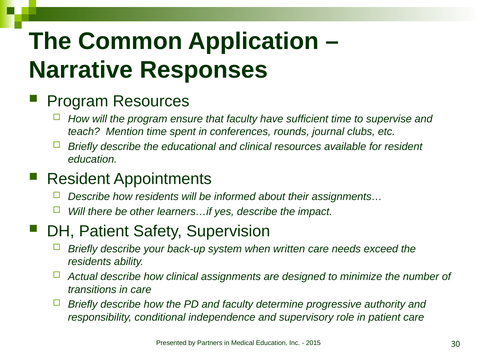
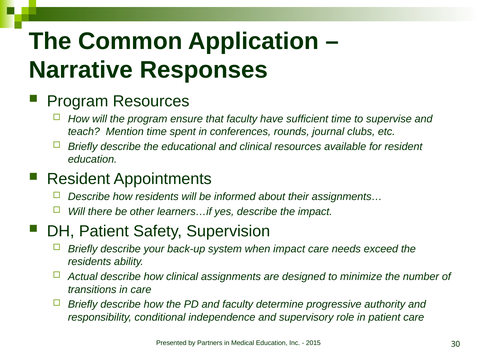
when written: written -> impact
